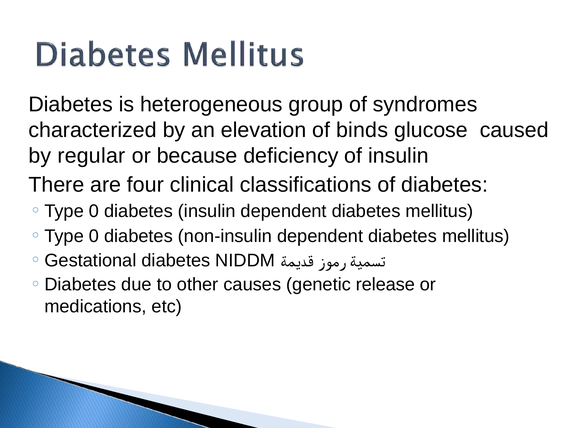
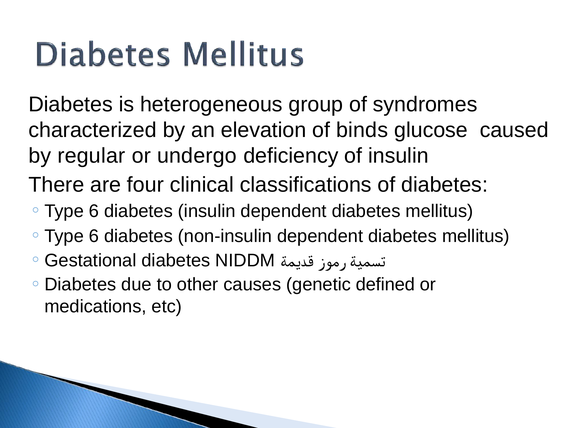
because: because -> undergo
0 at (94, 211): 0 -> 6
0 at (94, 236): 0 -> 6
release: release -> defined
